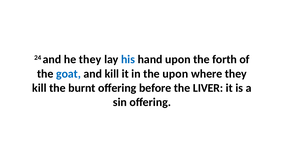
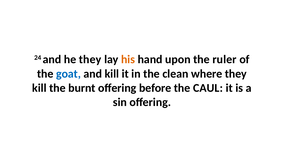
his colour: blue -> orange
forth: forth -> ruler
the upon: upon -> clean
LIVER: LIVER -> CAUL
